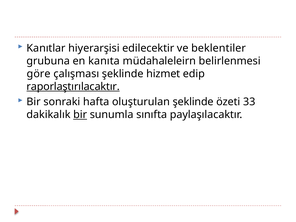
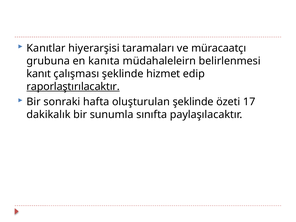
edilecektir: edilecektir -> taramaları
beklentiler: beklentiler -> müracaatçı
göre: göre -> kanıt
33: 33 -> 17
bir at (80, 115) underline: present -> none
